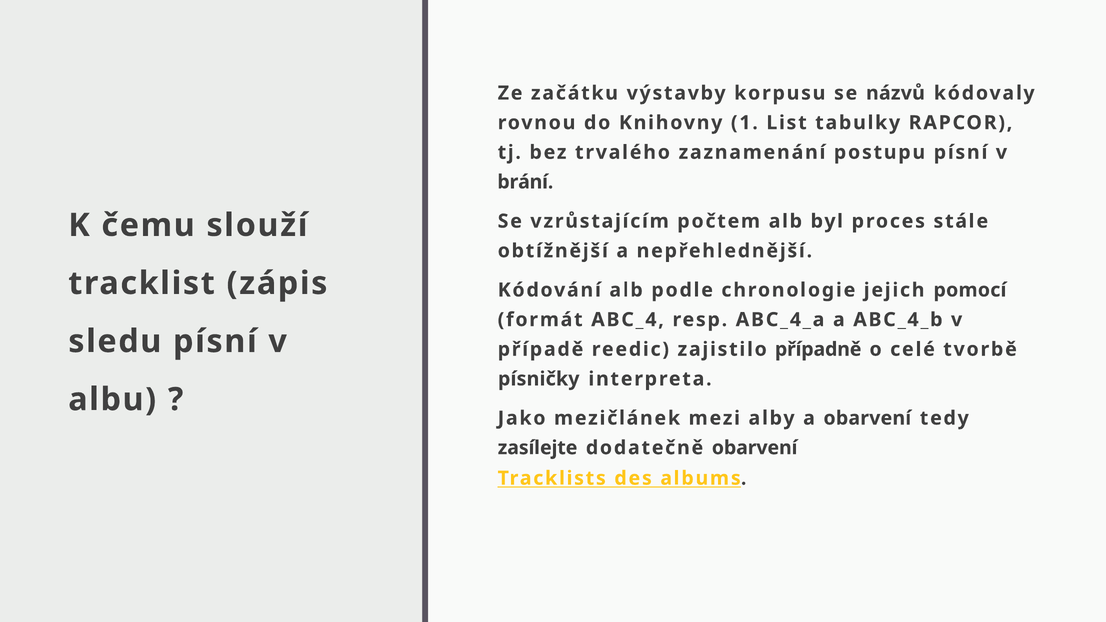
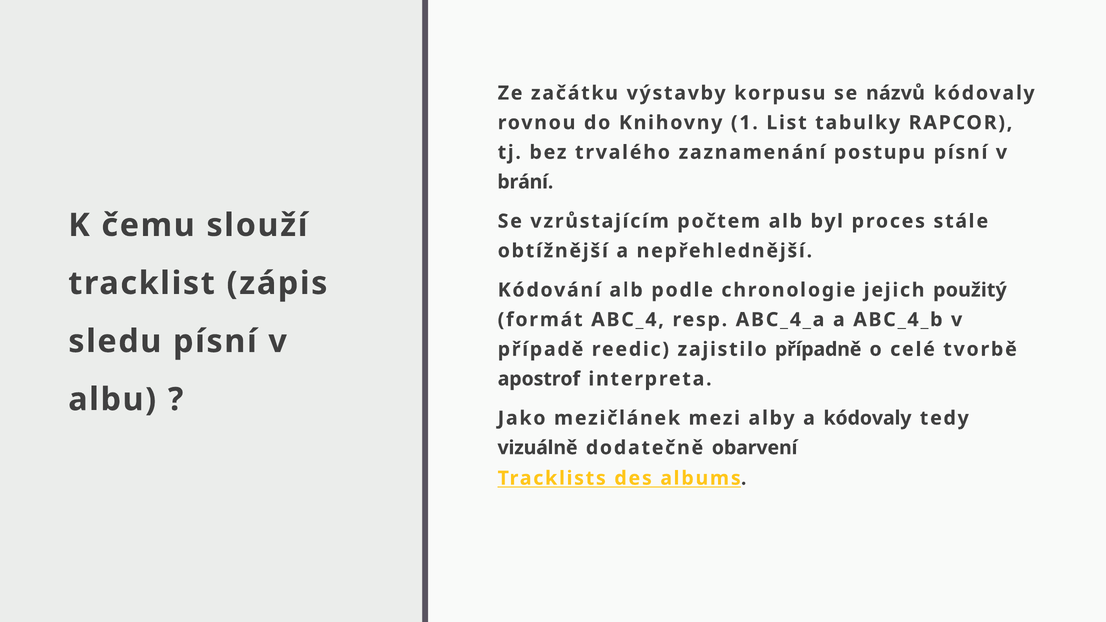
pomocí: pomocí -> použitý
písničky: písničky -> apostrof
a obarvení: obarvení -> kódovaly
zasílejte: zasílejte -> vizuálně
